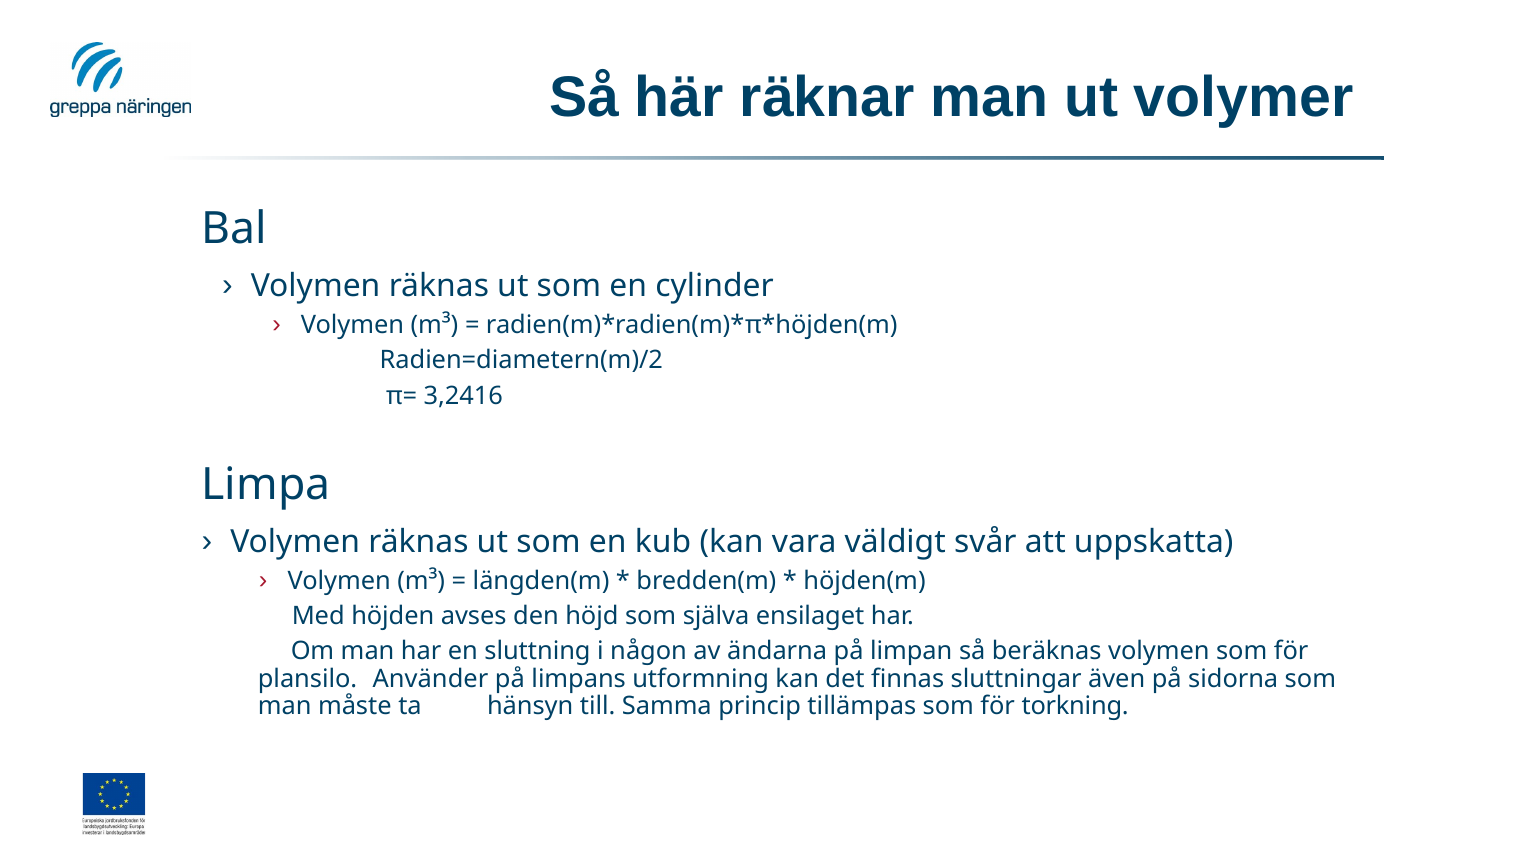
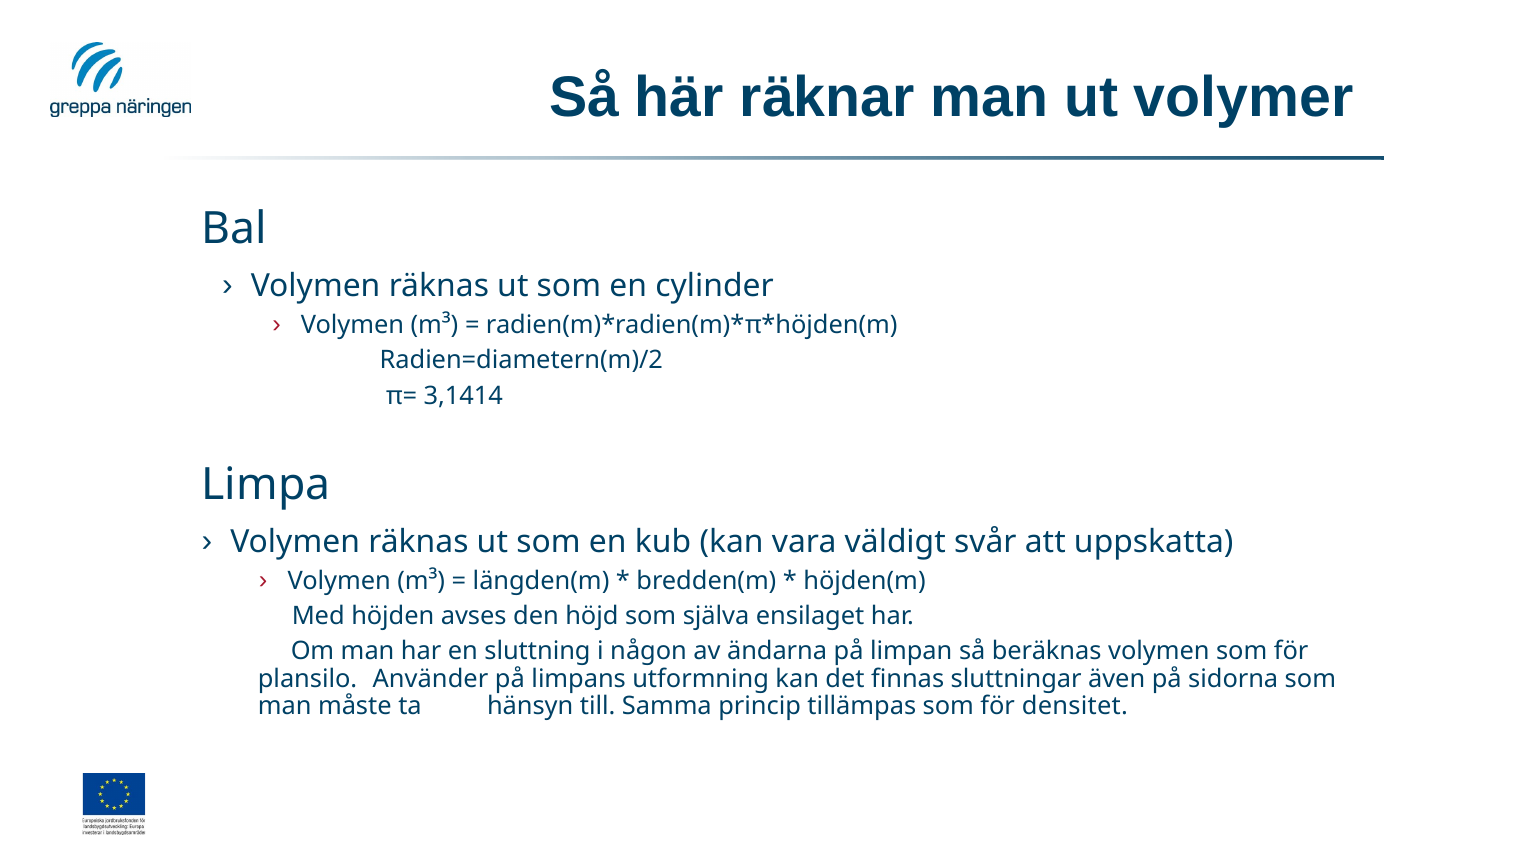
3,2416: 3,2416 -> 3,1414
torkning: torkning -> densitet
